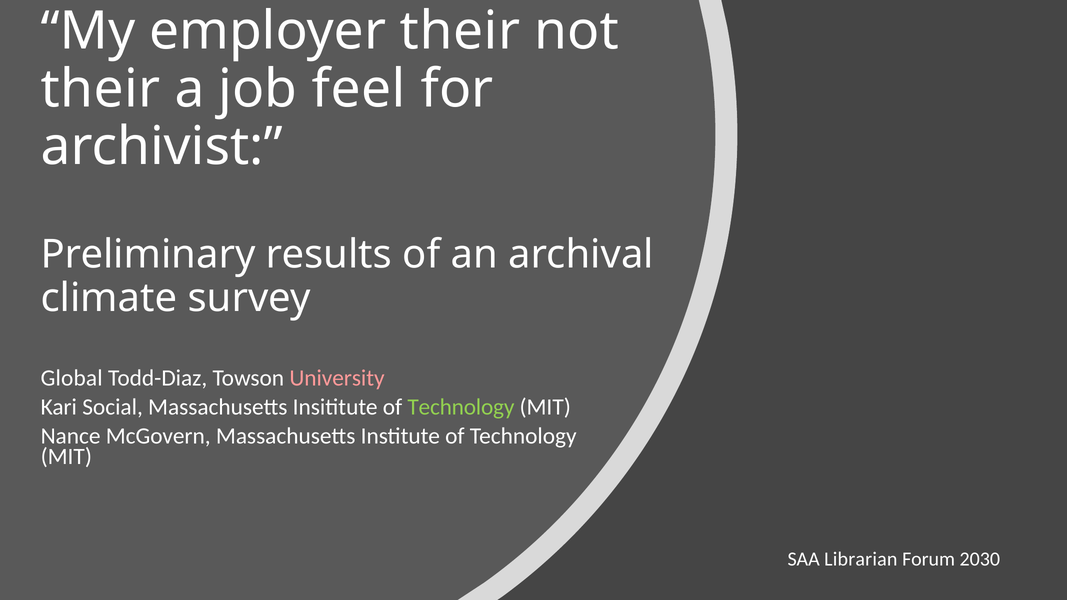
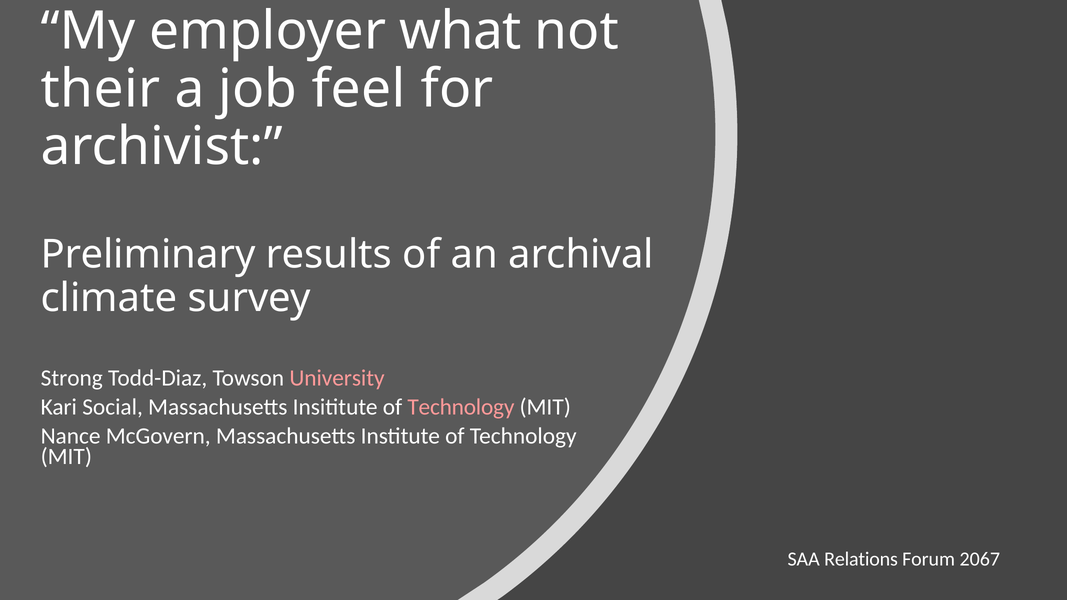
employer their: their -> what
Global: Global -> Strong
Technology at (461, 407) colour: light green -> pink
Librarian: Librarian -> Relations
2030: 2030 -> 2067
